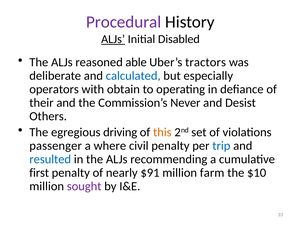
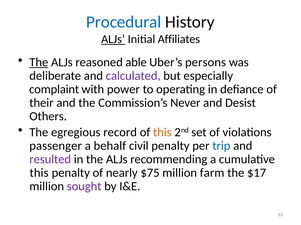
Procedural colour: purple -> blue
Disabled: Disabled -> Affiliates
The at (39, 63) underline: none -> present
tractors: tractors -> persons
calculated colour: blue -> purple
operators: operators -> complaint
obtain: obtain -> power
driving: driving -> record
where: where -> behalf
resulted colour: blue -> purple
first at (39, 173): first -> this
$91: $91 -> $75
$10: $10 -> $17
